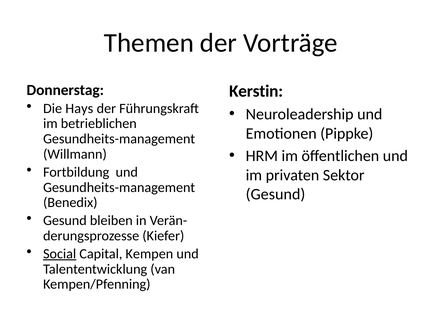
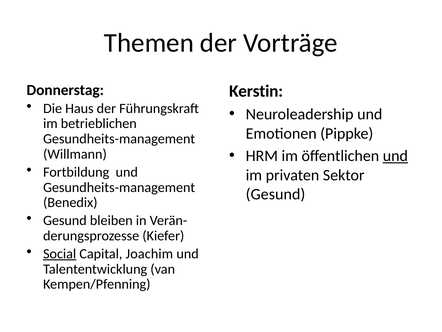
Hays: Hays -> Haus
und at (395, 156) underline: none -> present
Kempen: Kempen -> Joachim
